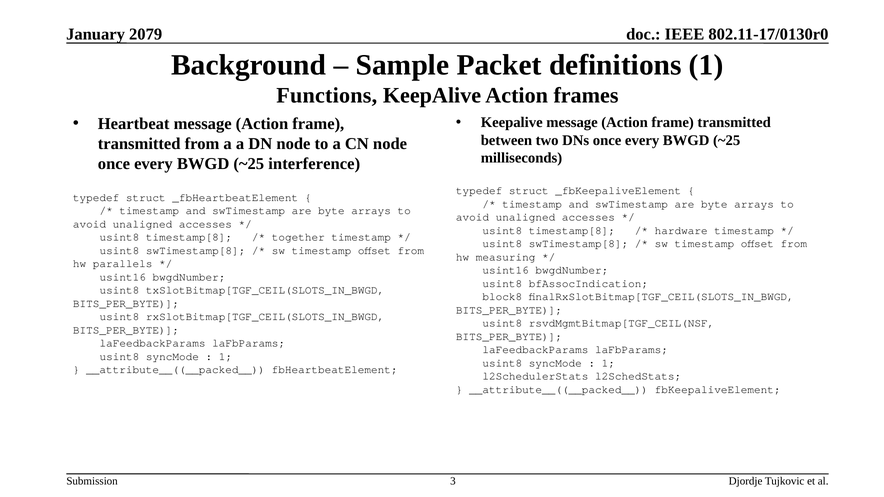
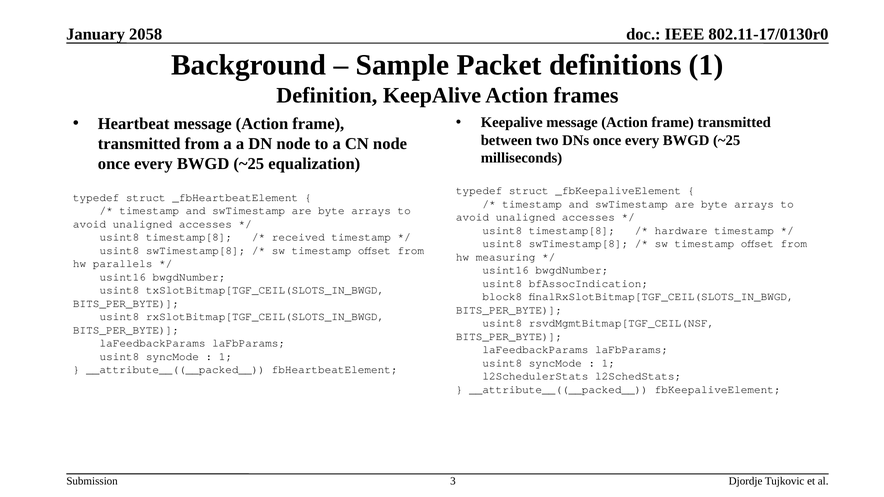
2079: 2079 -> 2058
Functions: Functions -> Definition
interference: interference -> equalization
together: together -> received
